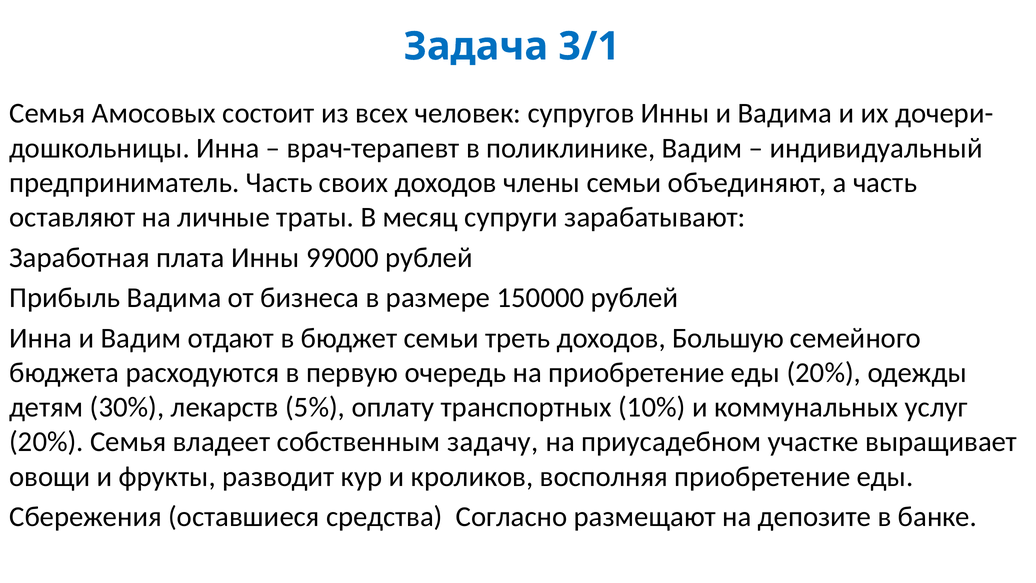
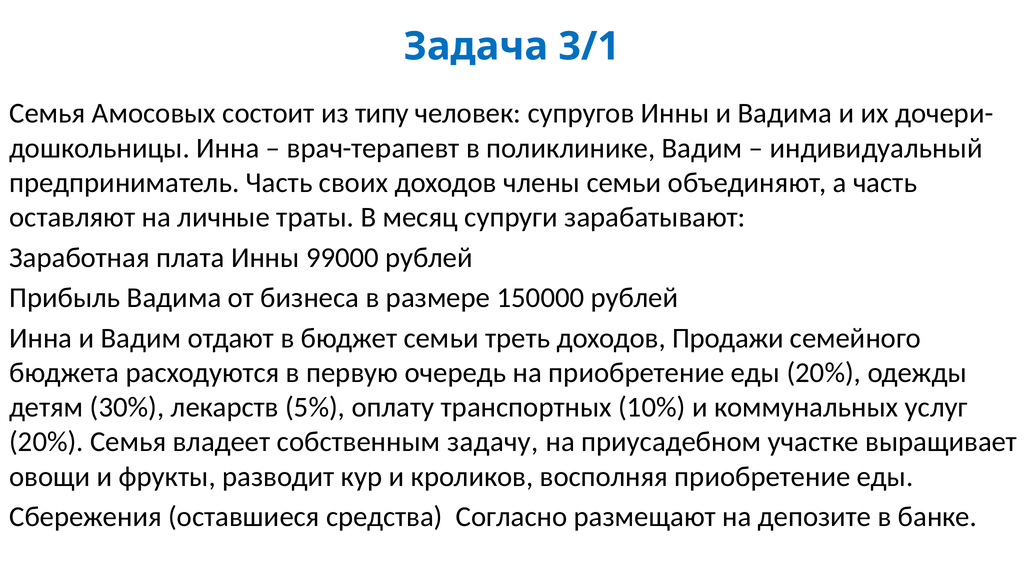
всех: всех -> типу
Большую: Большую -> Продажи
